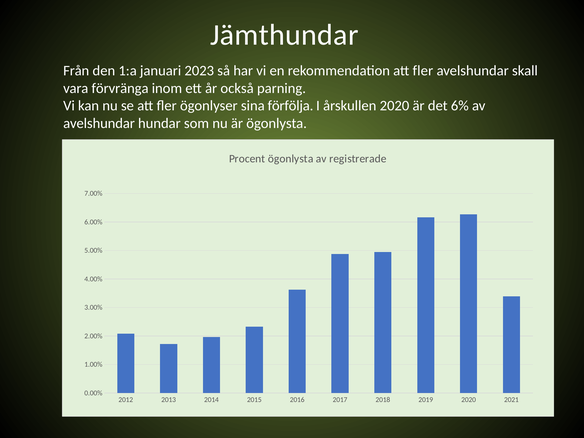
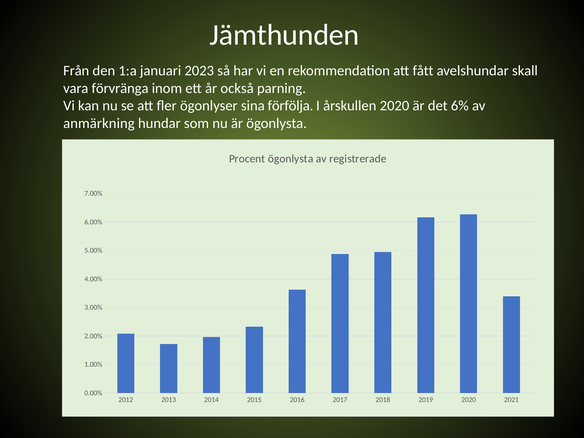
Jämthundar: Jämthundar -> Jämthunden
rekommendation att fler: fler -> fått
avelshundar at (99, 123): avelshundar -> anmärkning
